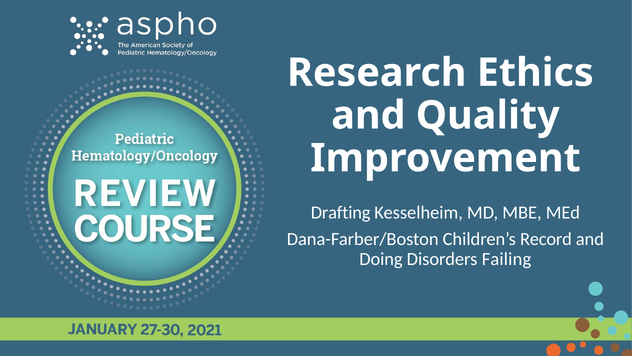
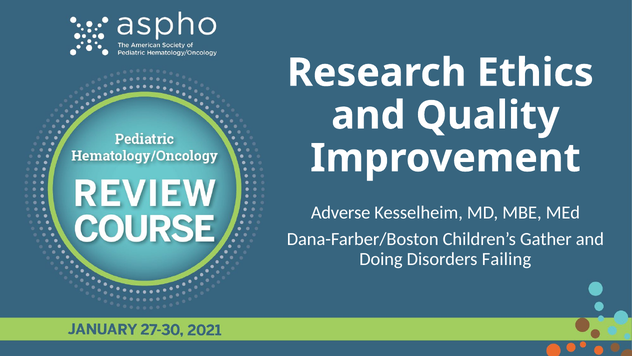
Drafting: Drafting -> Adverse
Record: Record -> Gather
